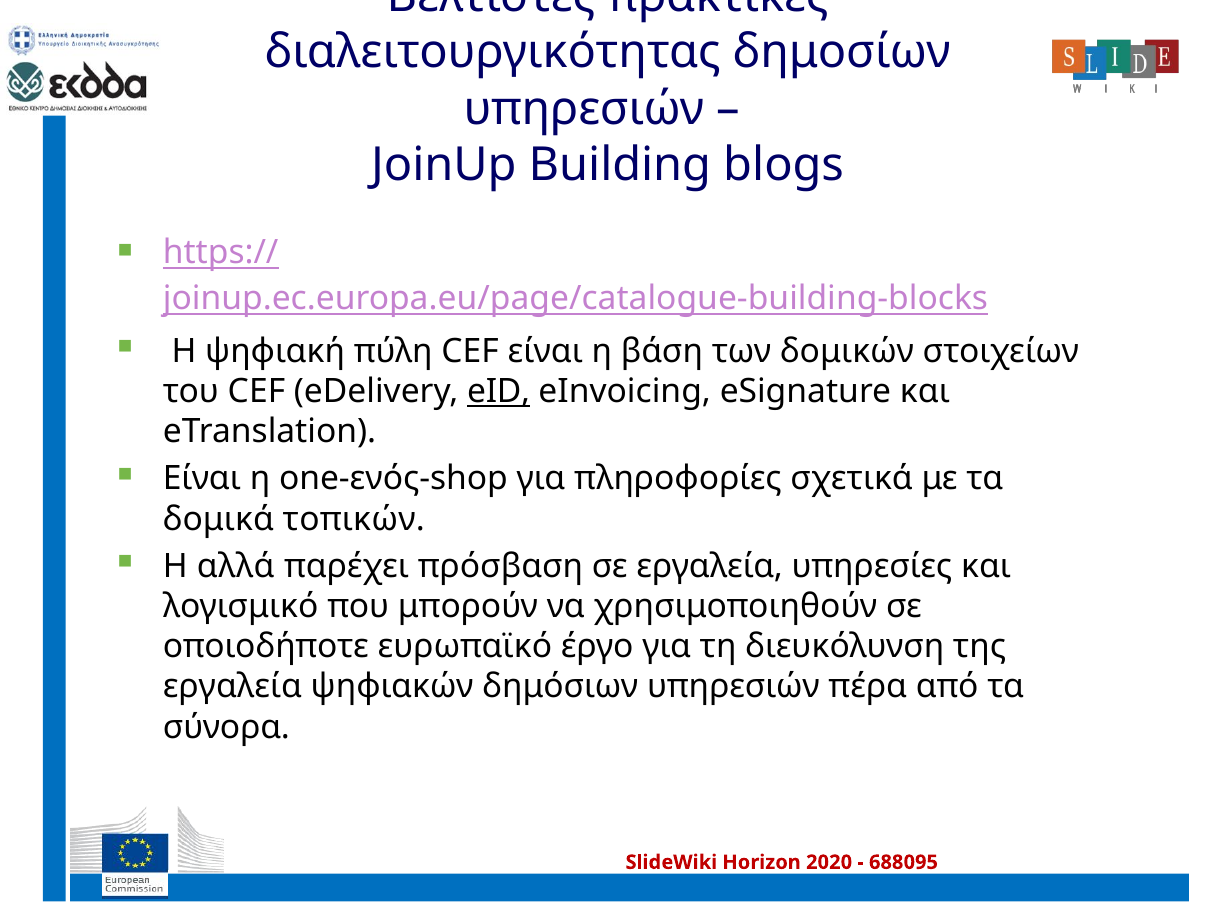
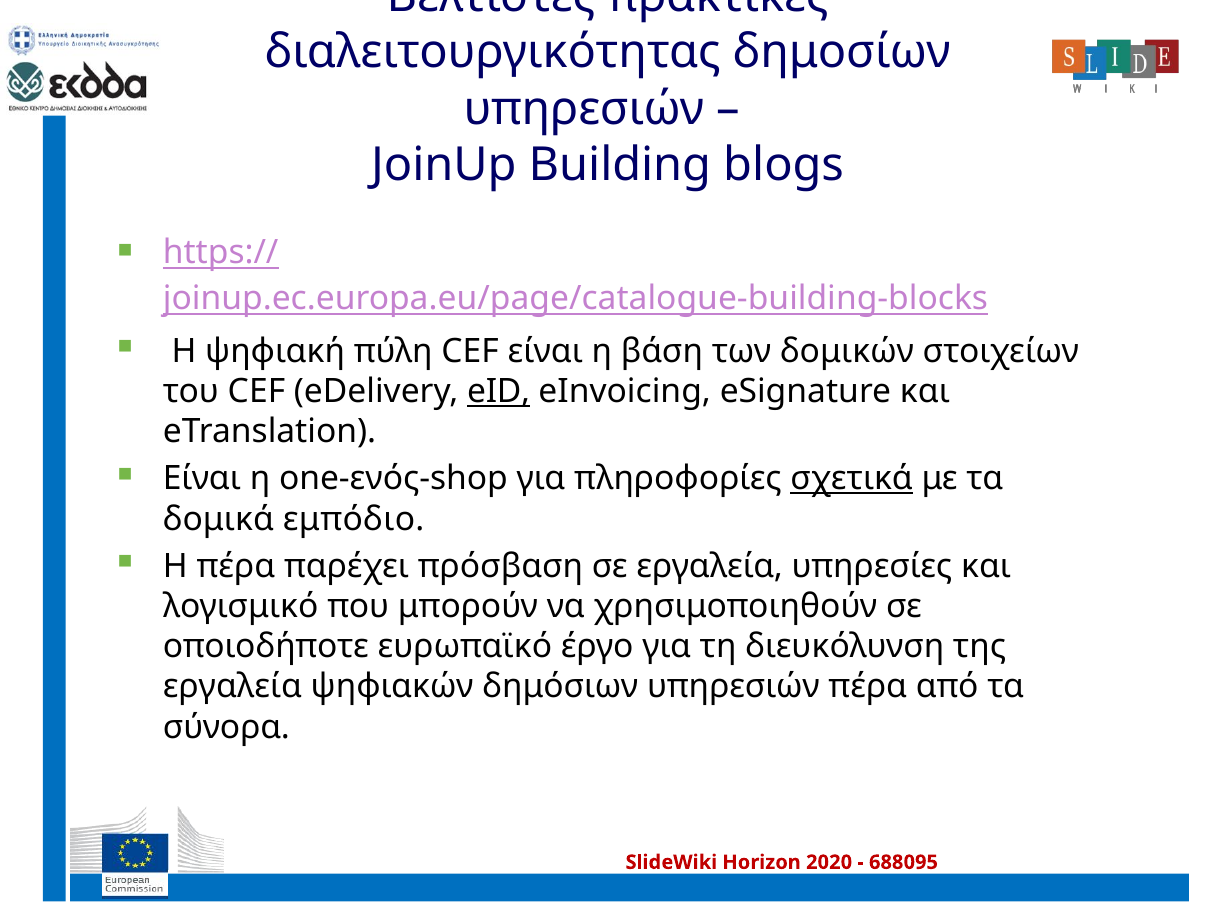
σχετικά underline: none -> present
τοπικών: τοπικών -> εμπόδιο
Η αλλά: αλλά -> πέρα
